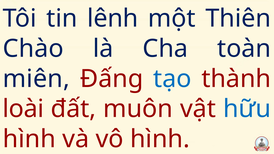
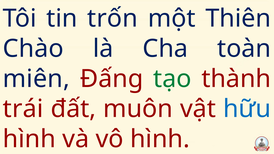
lênh: lênh -> trốn
tạo colour: blue -> green
loài: loài -> trái
